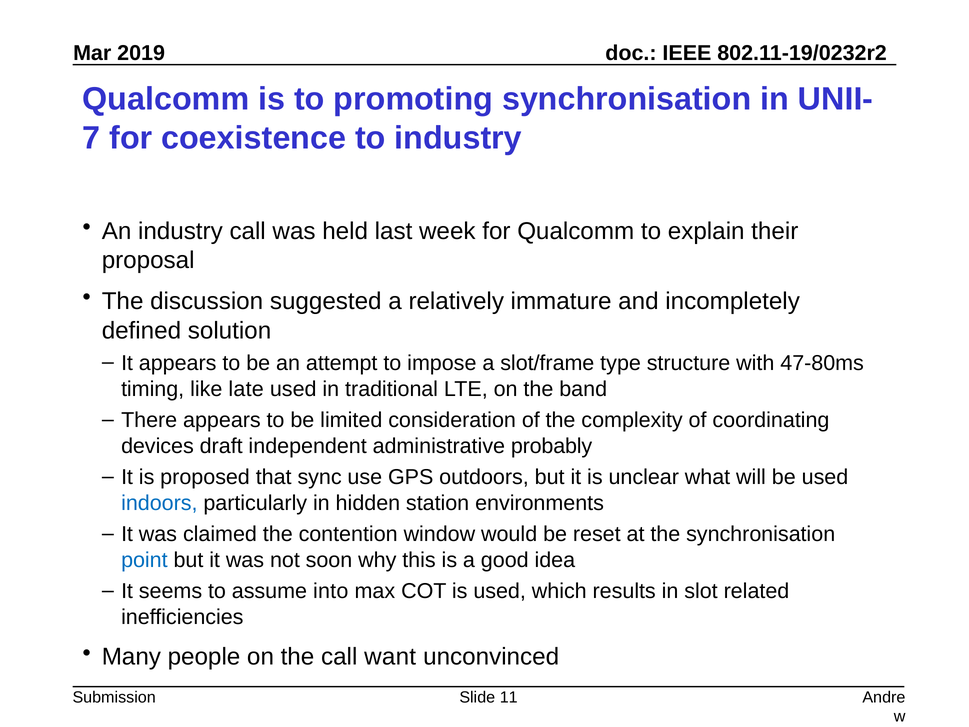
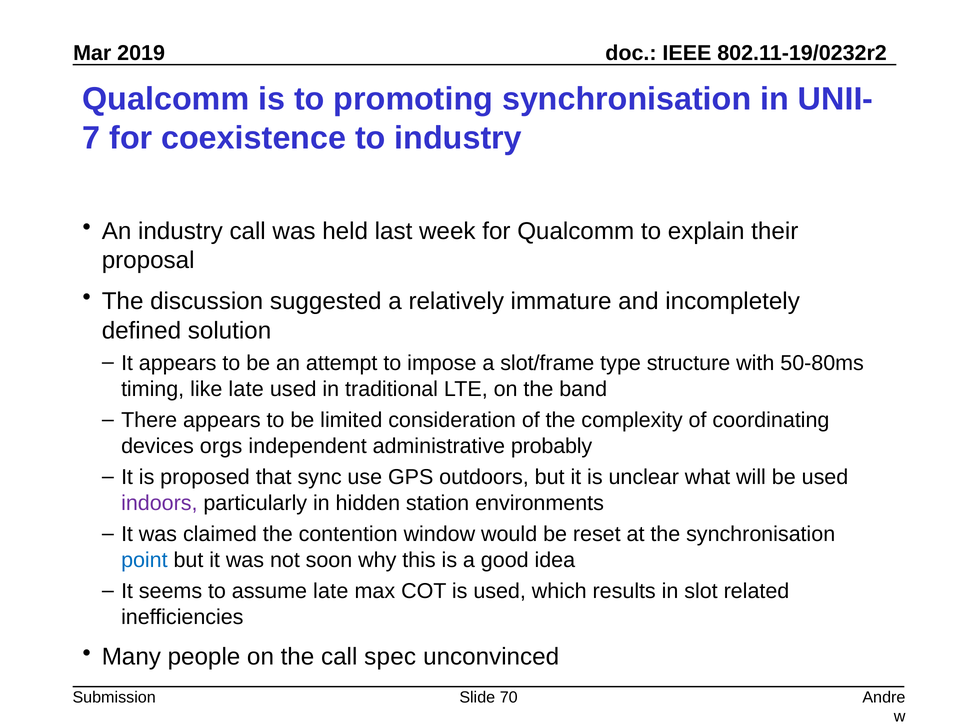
47-80ms: 47-80ms -> 50-80ms
draft: draft -> orgs
indoors colour: blue -> purple
assume into: into -> late
want: want -> spec
11: 11 -> 70
